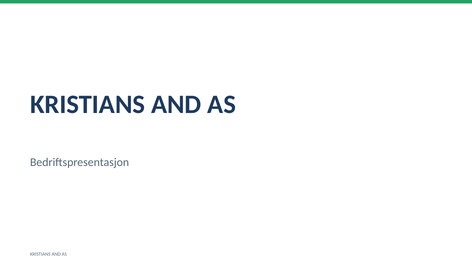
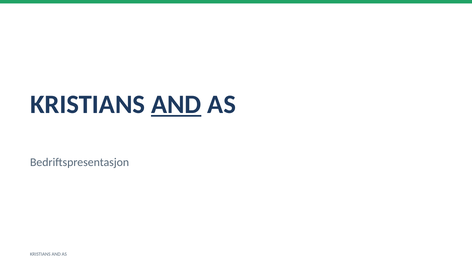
AND at (176, 105) underline: none -> present
